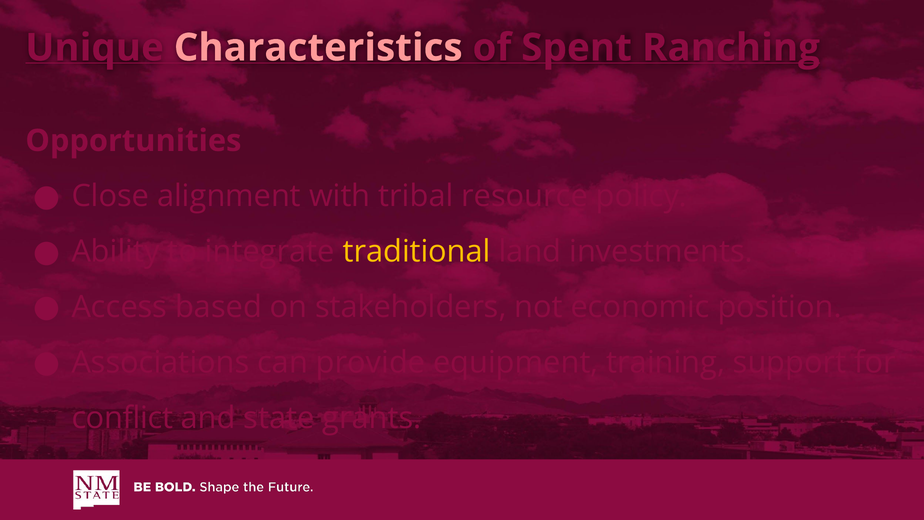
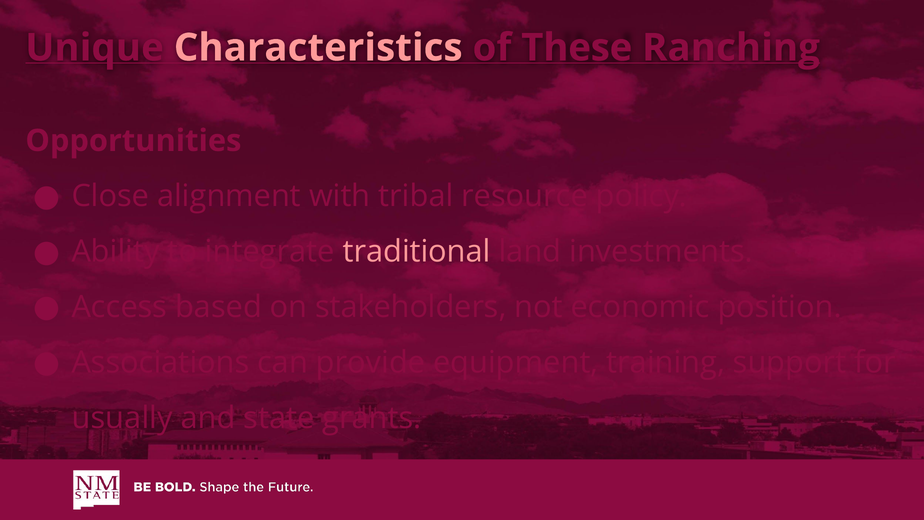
Spent: Spent -> These
traditional colour: yellow -> pink
conflict: conflict -> usually
